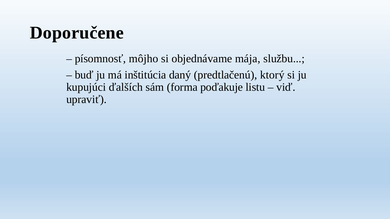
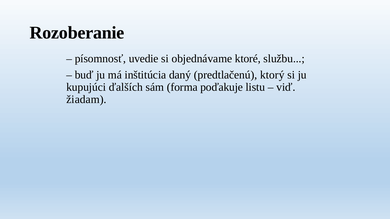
Doporučene: Doporučene -> Rozoberanie
môjho: môjho -> uvedie
mája: mája -> ktoré
upraviť: upraviť -> žiadam
